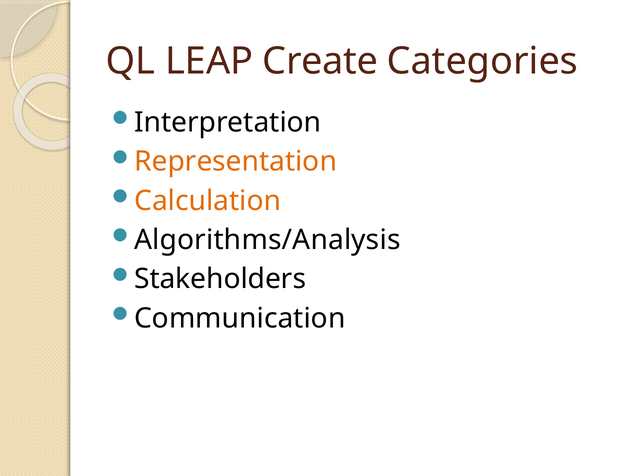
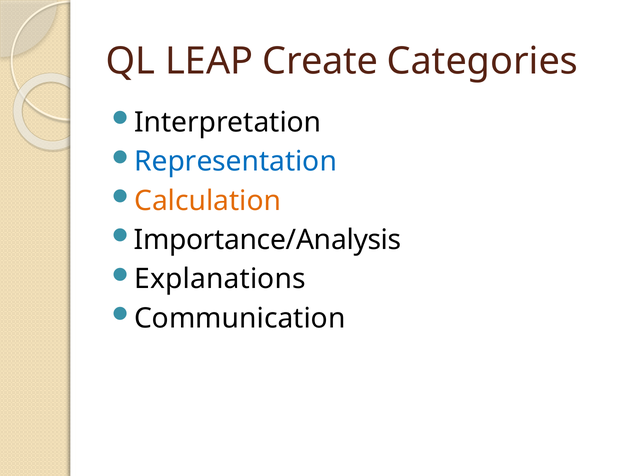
Representation colour: orange -> blue
Algorithms/Analysis: Algorithms/Analysis -> Importance/Analysis
Stakeholders: Stakeholders -> Explanations
